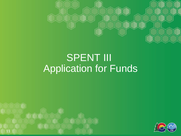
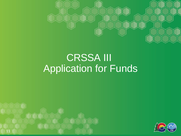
SPENT: SPENT -> CRSSA
